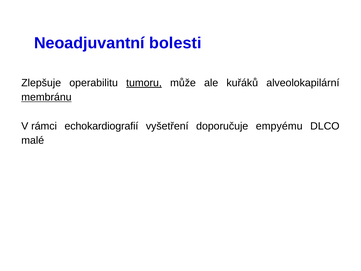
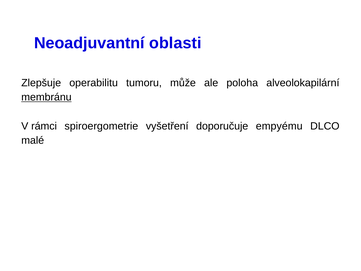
bolesti: bolesti -> oblasti
tumoru underline: present -> none
kuřáků: kuřáků -> poloha
echokardiografií: echokardiografií -> spiroergometrie
